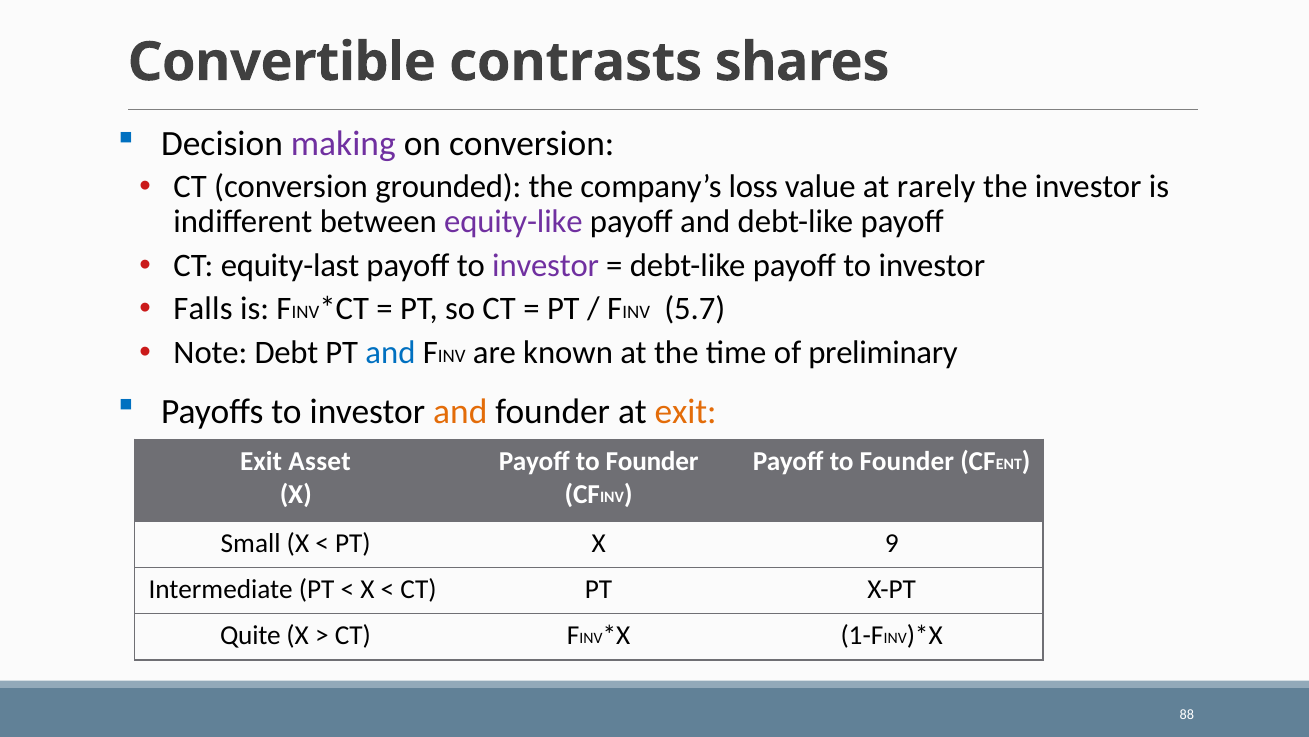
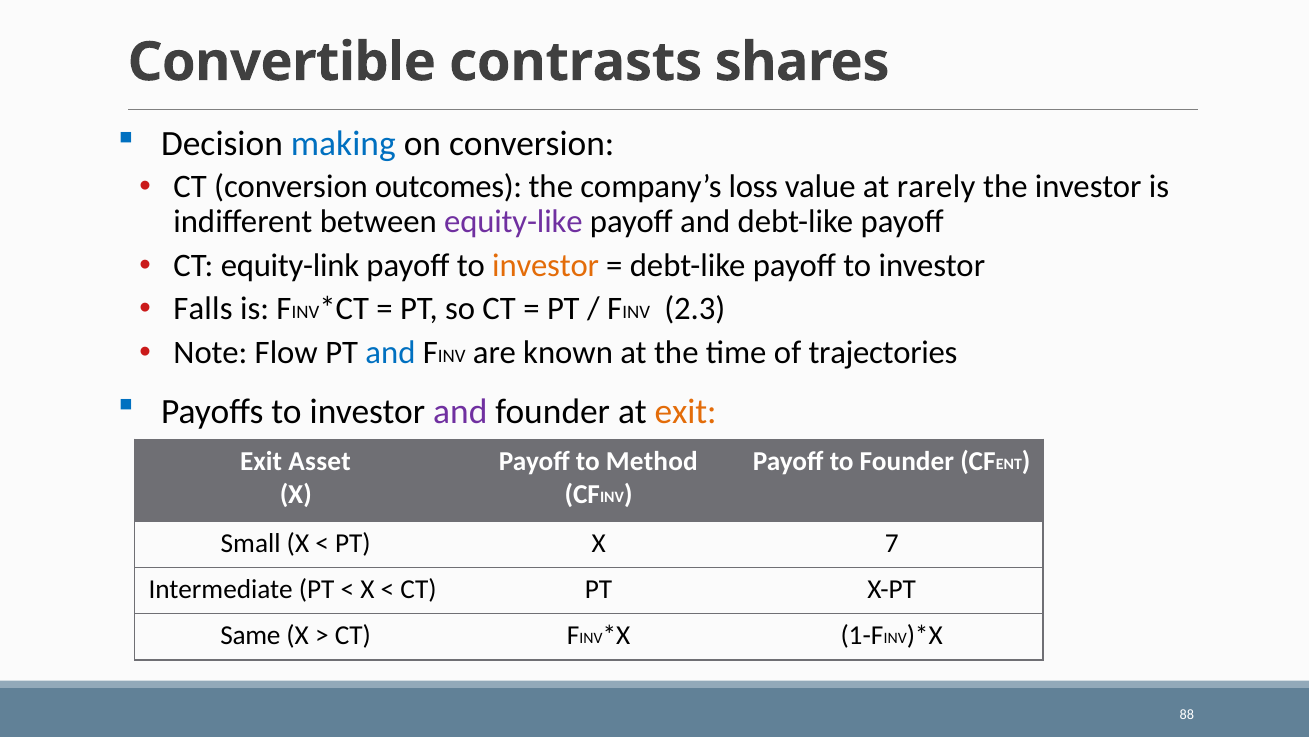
making colour: purple -> blue
grounded: grounded -> outcomes
equity-last: equity-last -> equity-link
investor at (546, 265) colour: purple -> orange
5.7: 5.7 -> 2.3
Debt: Debt -> Flow
preliminary: preliminary -> trajectories
and at (460, 411) colour: orange -> purple
Founder at (652, 461): Founder -> Method
9: 9 -> 7
Quite: Quite -> Same
